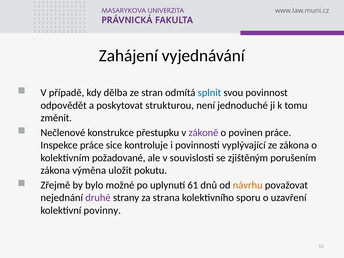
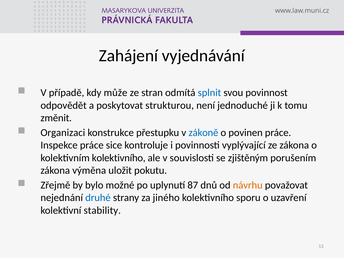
dělba: dělba -> může
Nečlenové: Nečlenové -> Organizaci
zákoně colour: purple -> blue
kolektivním požadované: požadované -> kolektivního
61: 61 -> 87
druhé colour: purple -> blue
strana: strana -> jiného
povinny: povinny -> stability
